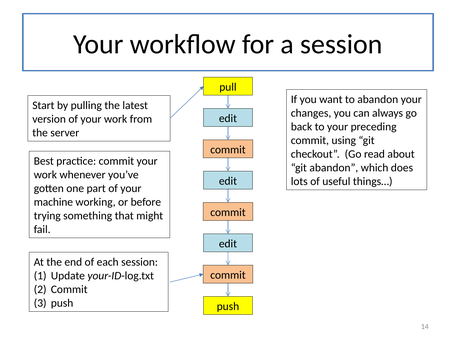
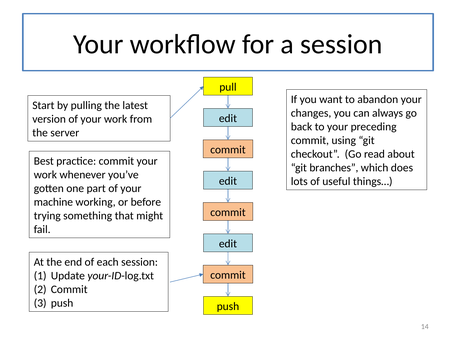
git abandon: abandon -> branches
